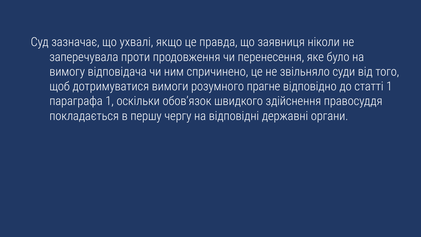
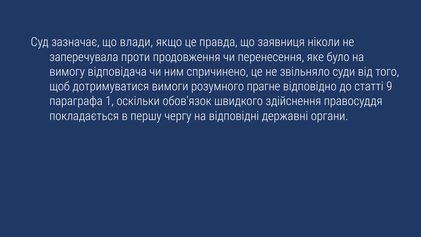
ухвалі: ухвалі -> влади
статті 1: 1 -> 9
